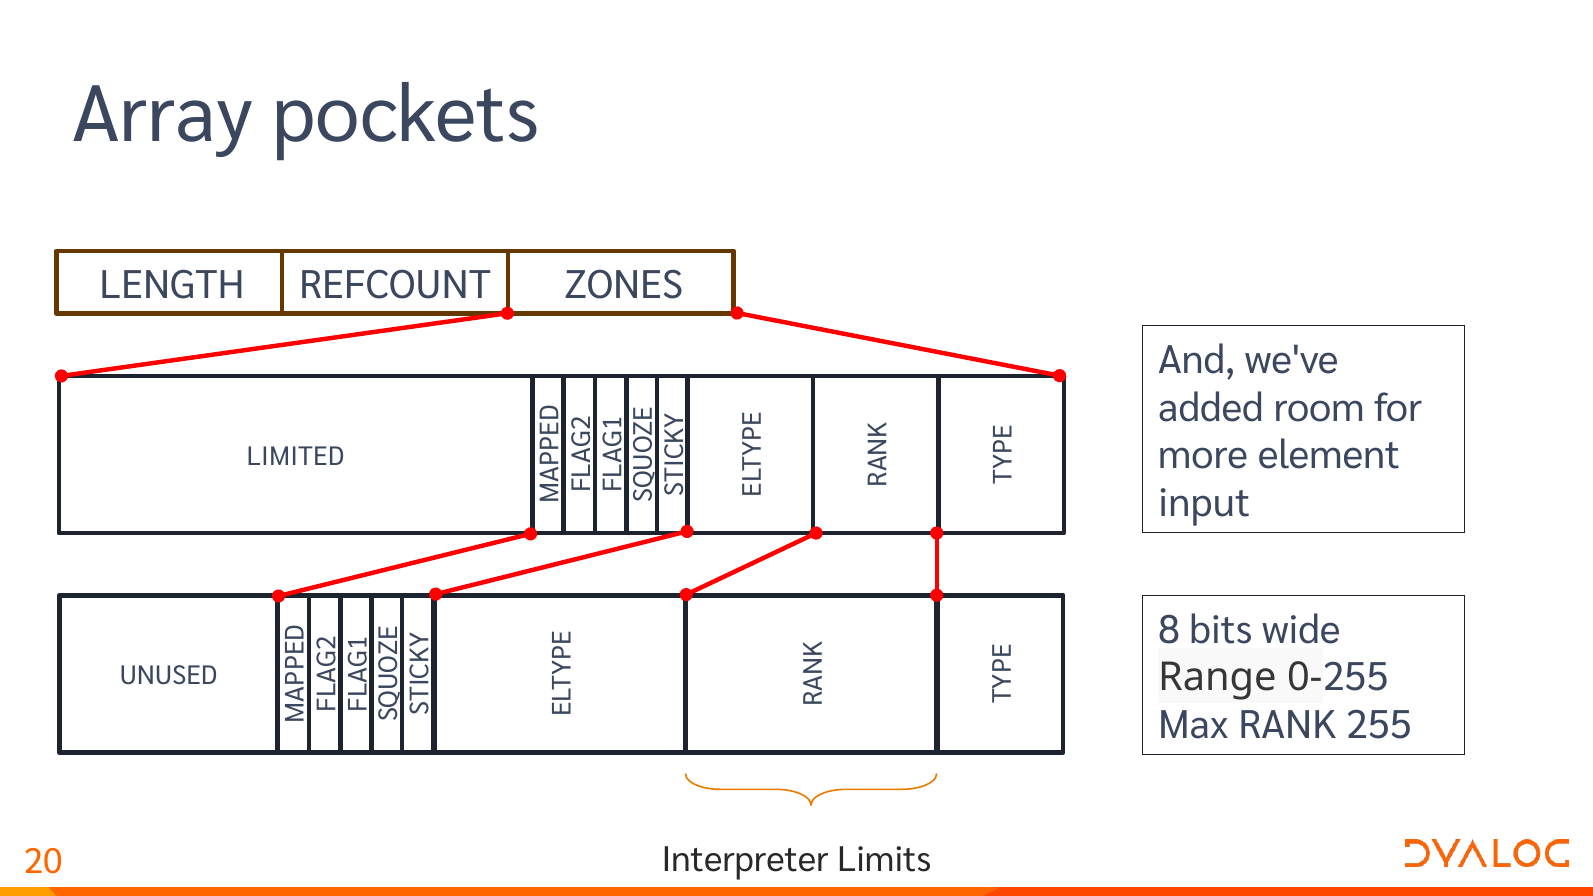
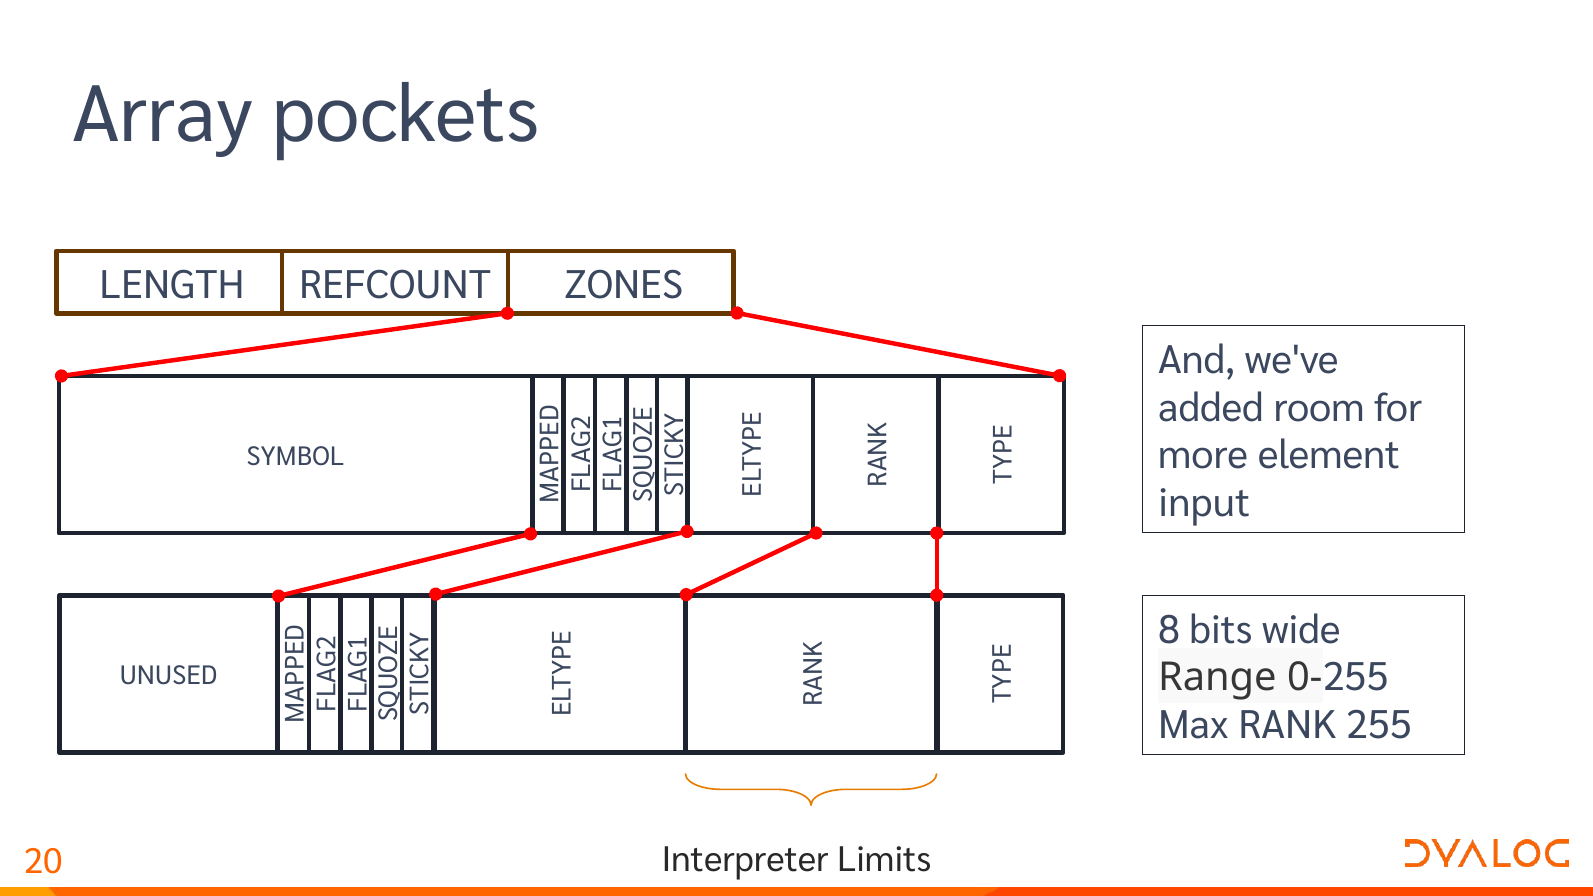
LIMITED: LIMITED -> SYMBOL
